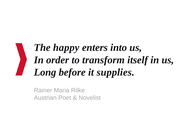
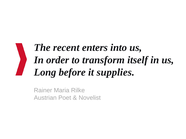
happy: happy -> recent
